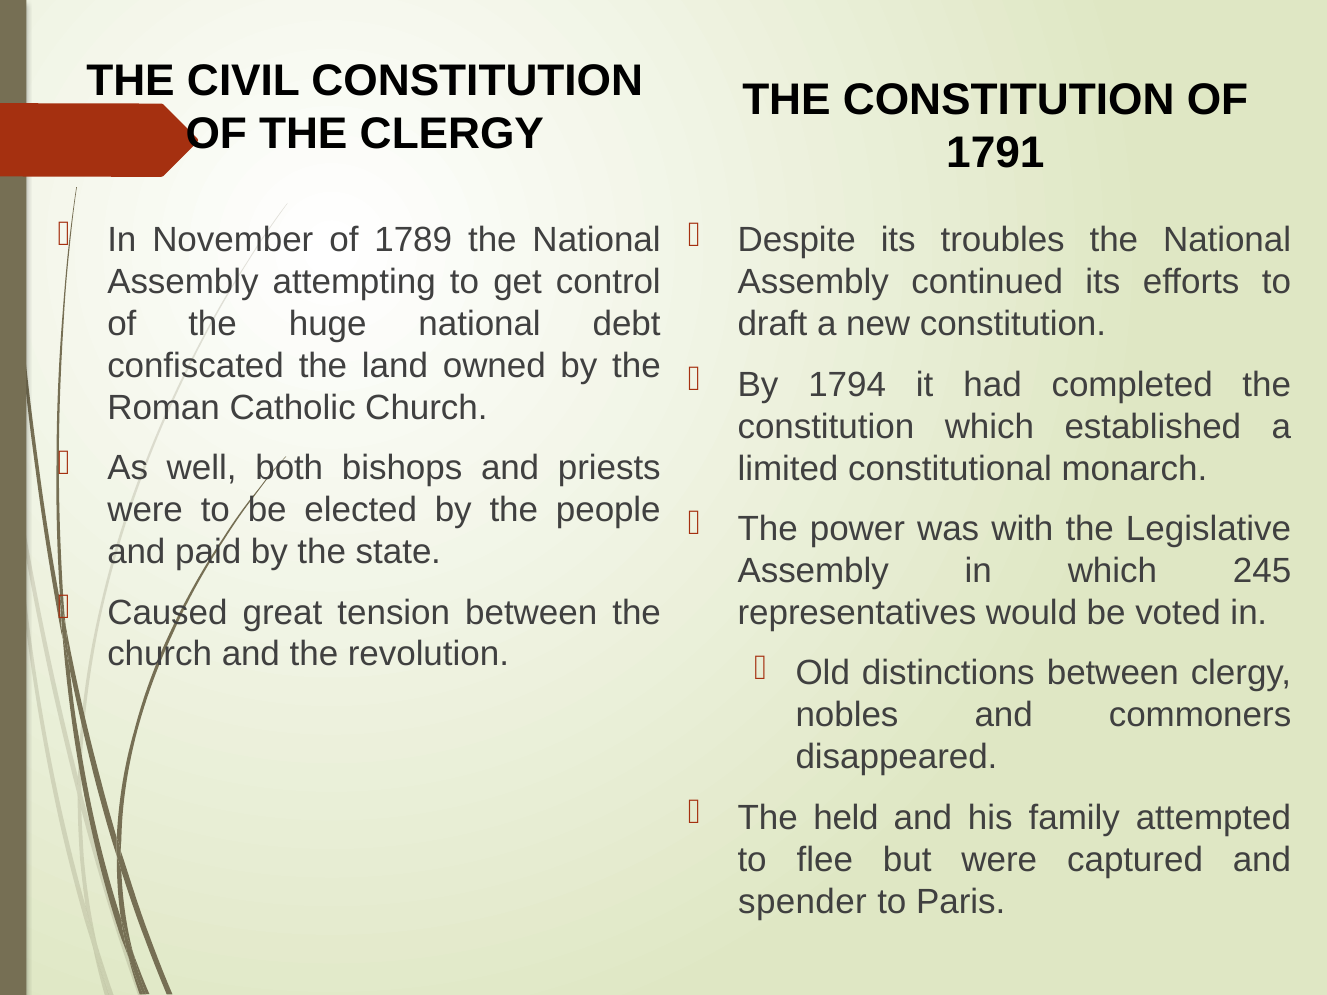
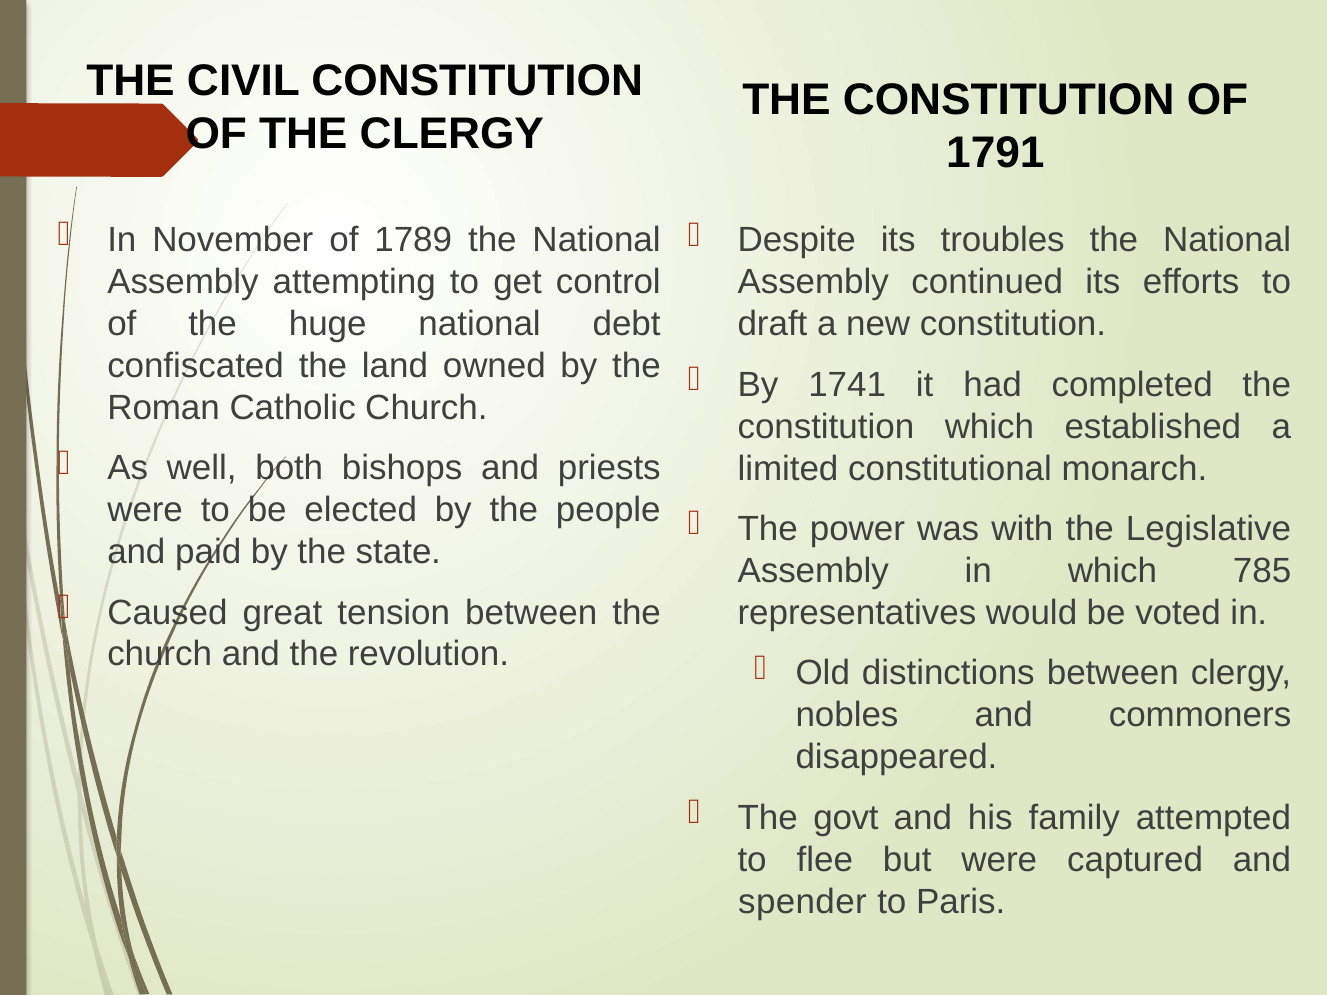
1794: 1794 -> 1741
245: 245 -> 785
held: held -> govt
